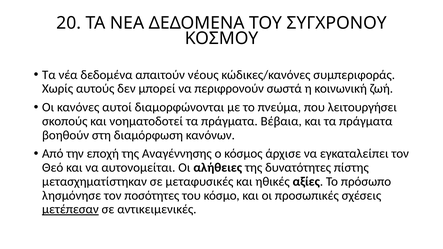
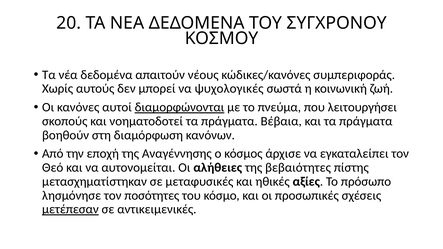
περιφρονούν: περιφρονούν -> ψυχολογικές
διαμορφώνονται underline: none -> present
δυνατότητες: δυνατότητες -> βεβαιότητες
